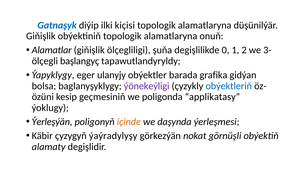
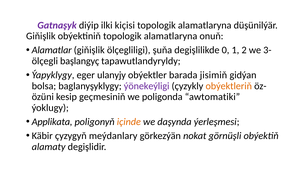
Gatnaşyk colour: blue -> purple
grafika: grafika -> jisimiň
obýektleriň colour: blue -> orange
applikatasy: applikatasy -> awtomatiki
Ýerleşýän: Ýerleşýän -> Applikata
ýaýradylyşy: ýaýradylyşy -> meýdanlary
